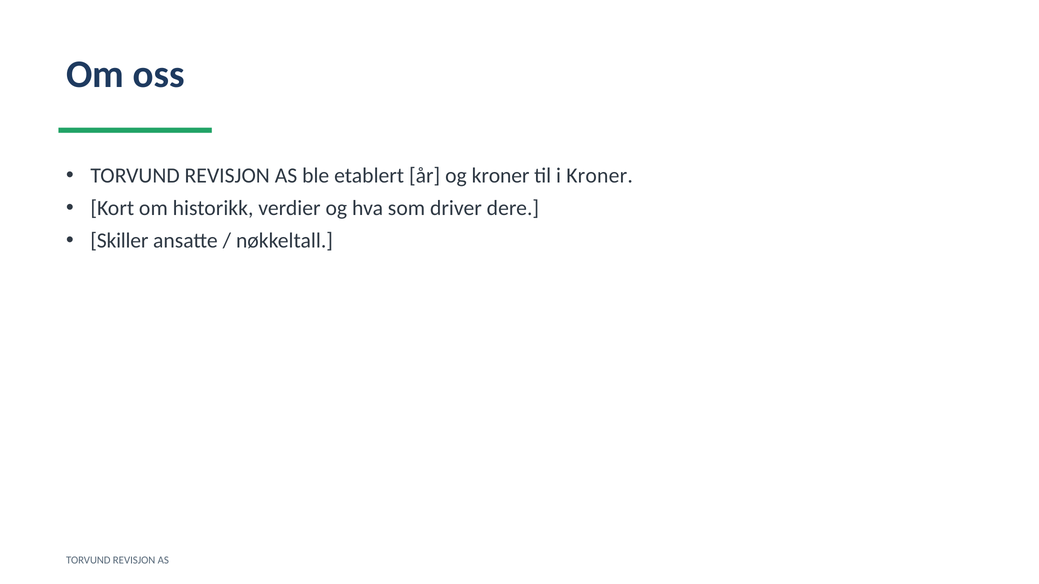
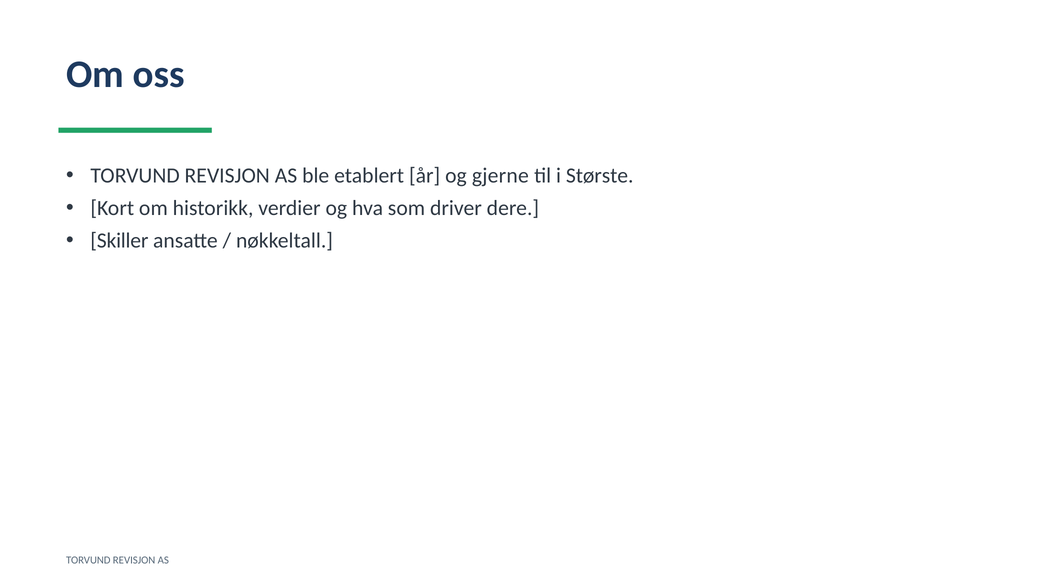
og kroner: kroner -> gjerne
i Kroner: Kroner -> Største
